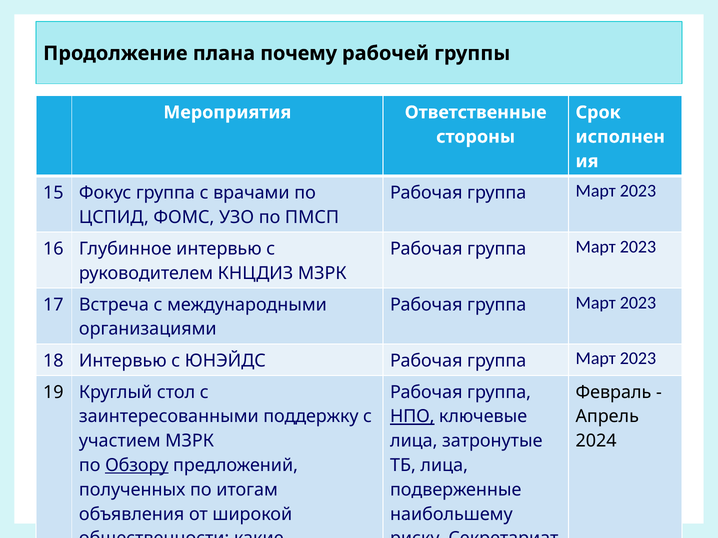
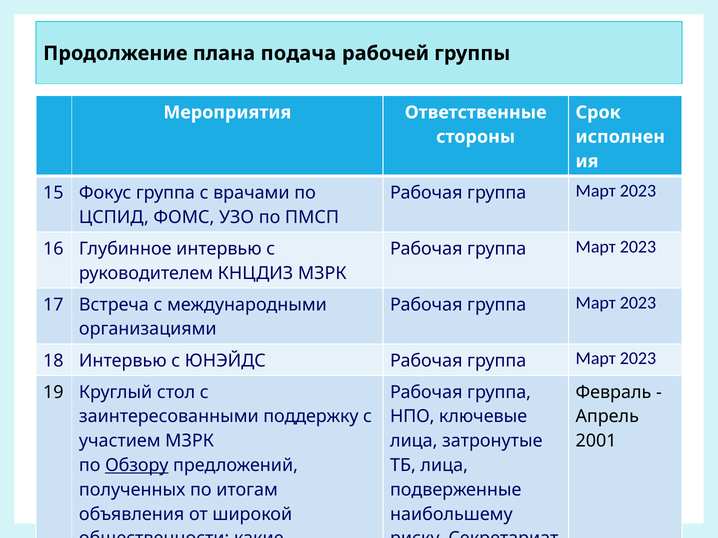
плана почему: почему -> подача
НПО underline: present -> none
2024: 2024 -> 2001
